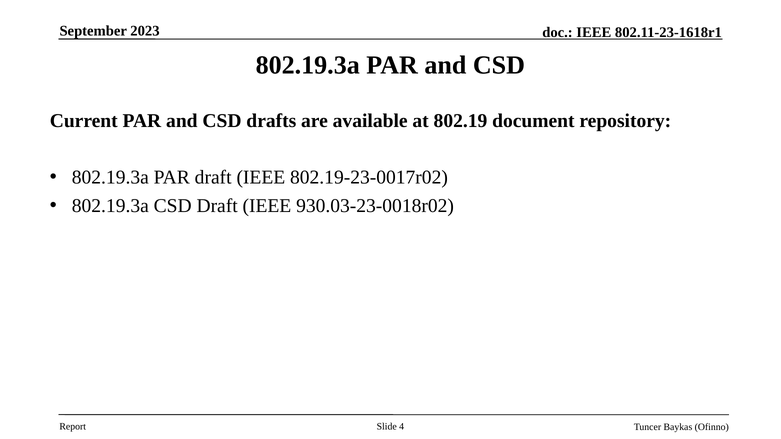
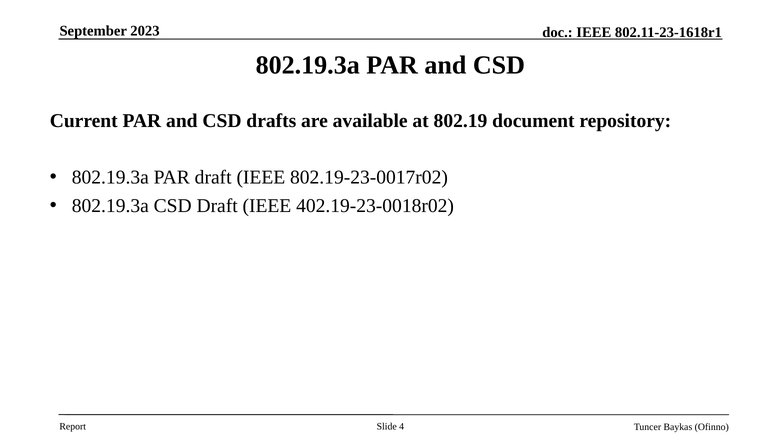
930.03-23-0018r02: 930.03-23-0018r02 -> 402.19-23-0018r02
